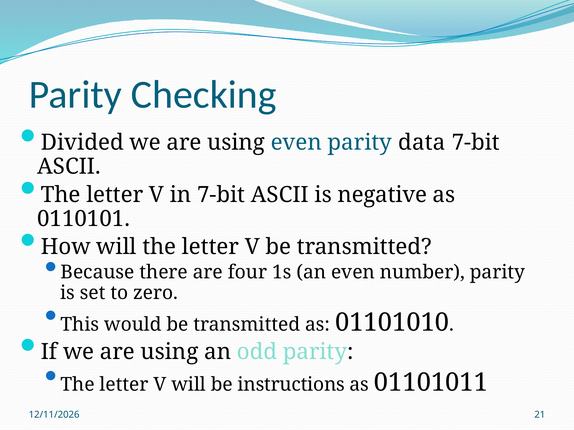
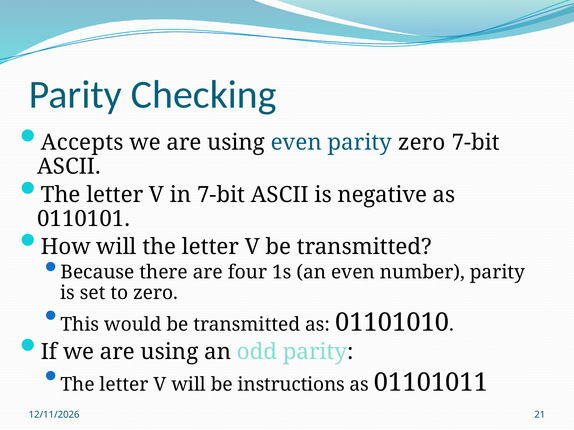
Divided: Divided -> Accepts
parity data: data -> zero
